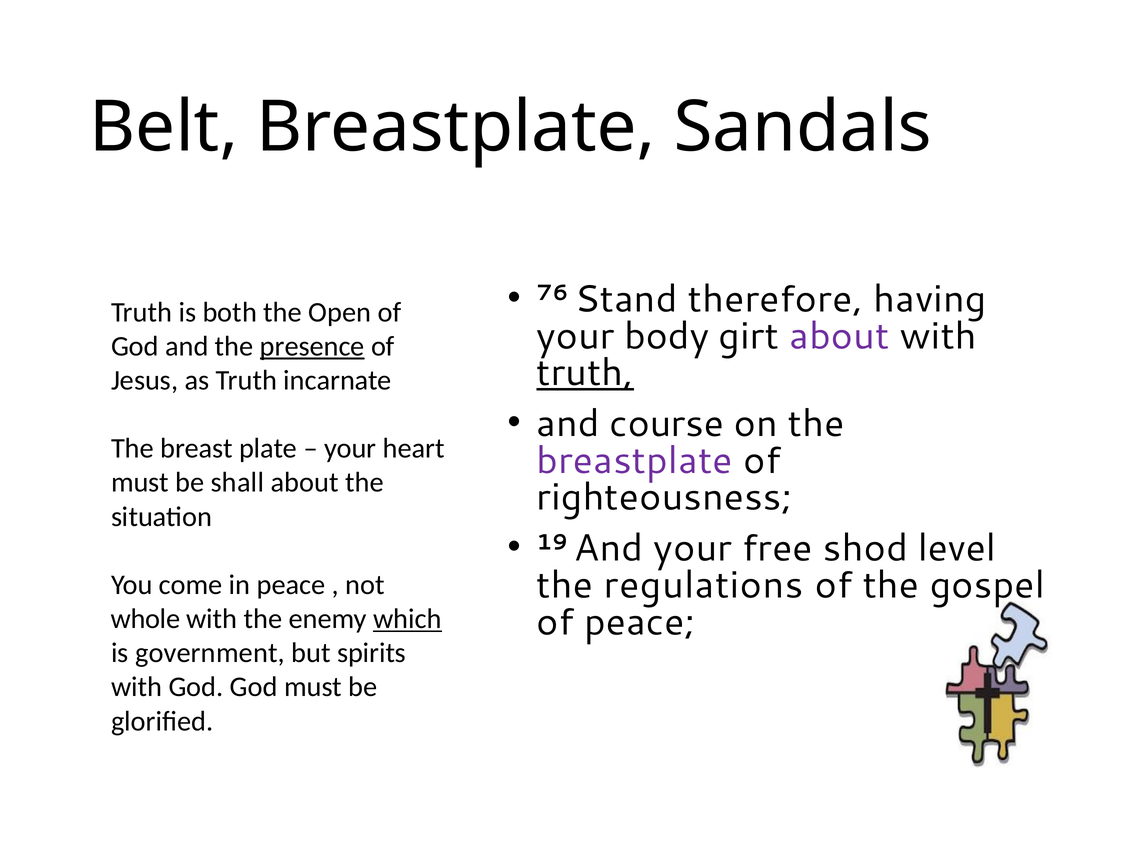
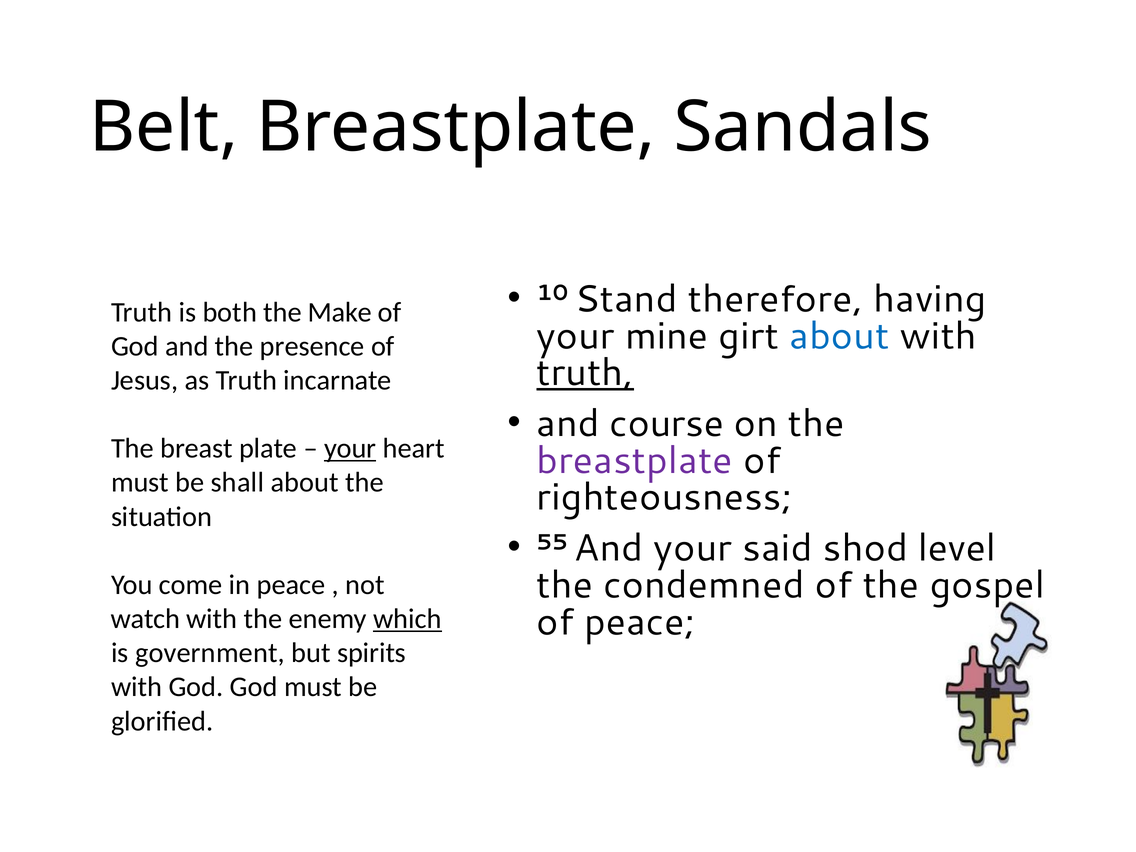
76: 76 -> 10
Open: Open -> Make
body: body -> mine
about at (839, 336) colour: purple -> blue
presence underline: present -> none
your at (350, 449) underline: none -> present
19: 19 -> 55
free: free -> said
regulations: regulations -> condemned
whole: whole -> watch
